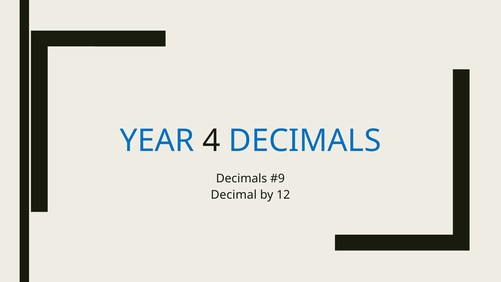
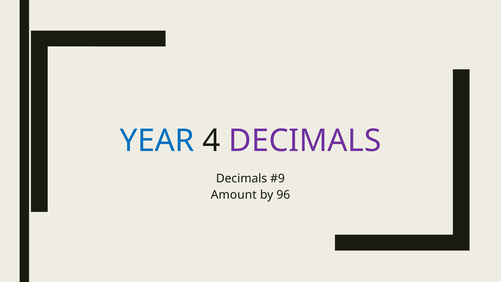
DECIMALS at (305, 141) colour: blue -> purple
Decimal: Decimal -> Amount
12: 12 -> 96
